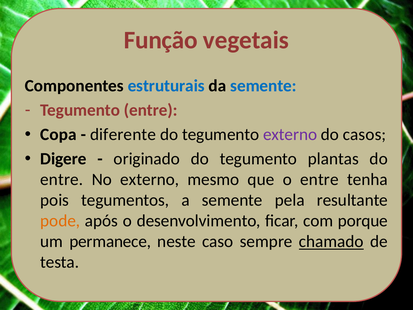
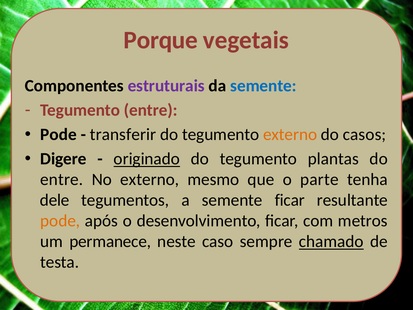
Função: Função -> Porque
estruturais colour: blue -> purple
Copa at (59, 135): Copa -> Pode
diferente: diferente -> transferir
externo at (290, 135) colour: purple -> orange
originado underline: none -> present
o entre: entre -> parte
pois: pois -> dele
semente pela: pela -> ficar
porque: porque -> metros
